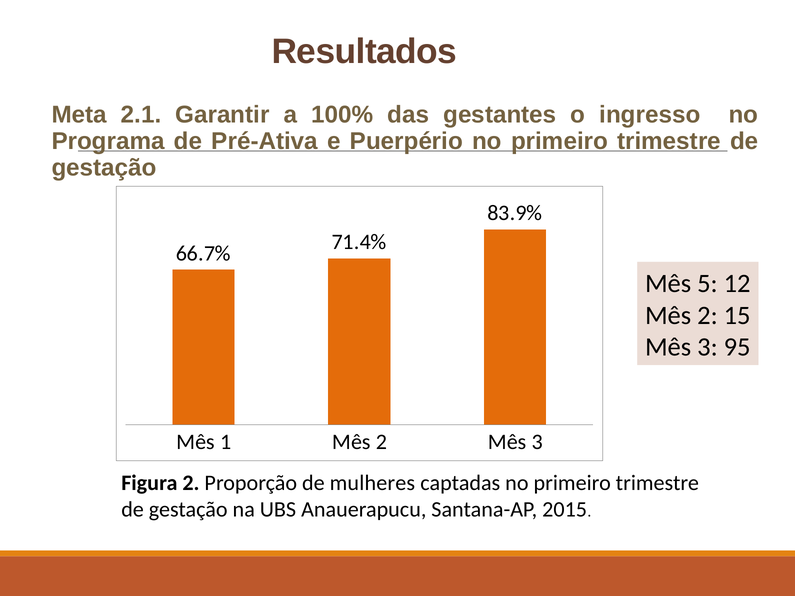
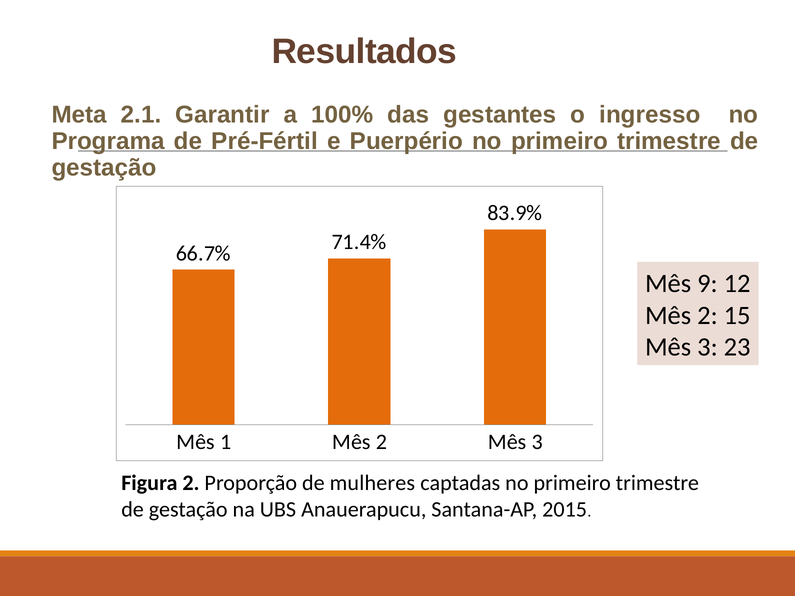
Pré-Ativa: Pré-Ativa -> Pré-Fértil
5: 5 -> 9
95: 95 -> 23
